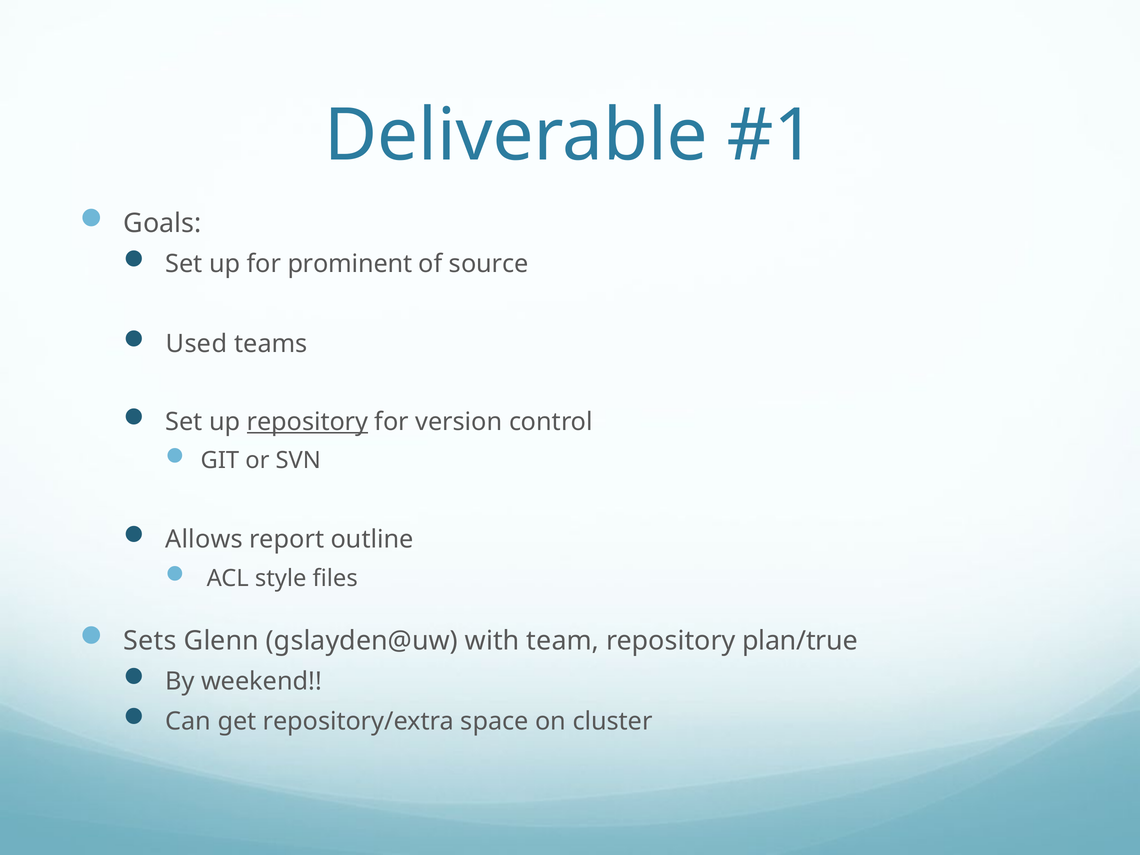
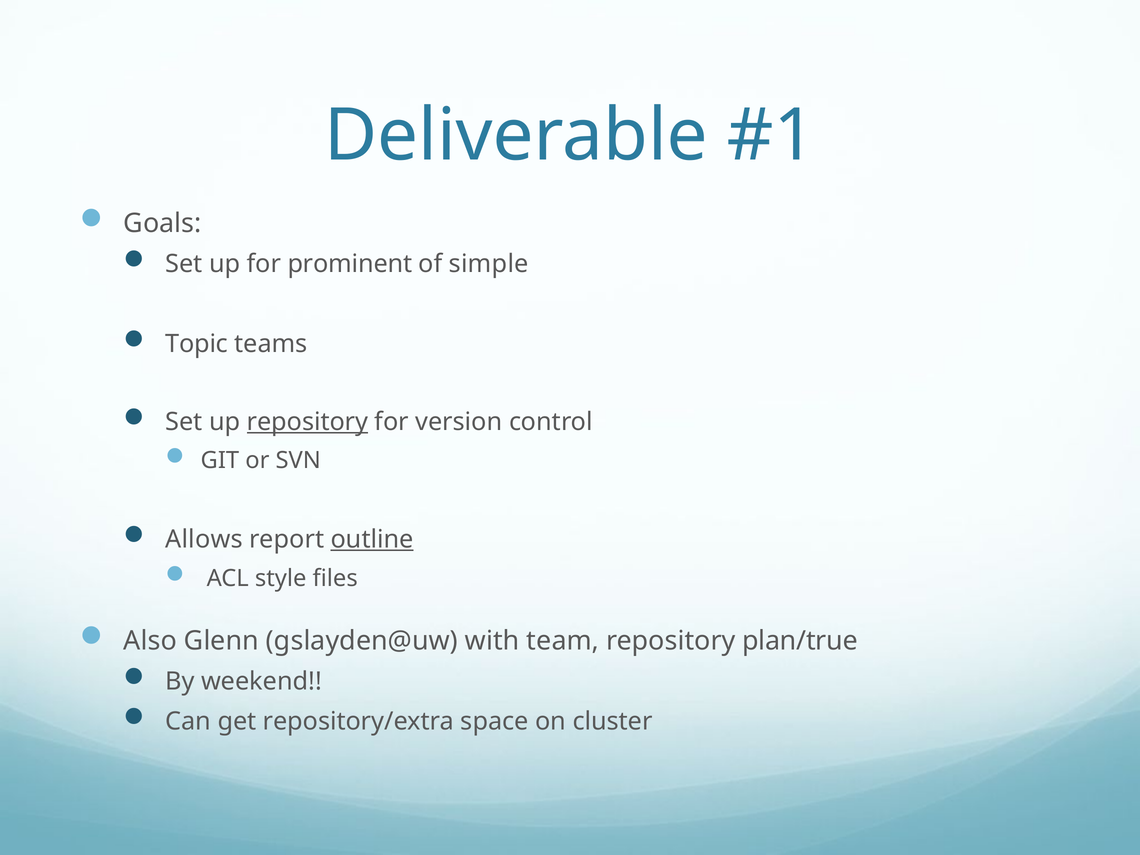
source: source -> simple
Used: Used -> Topic
outline underline: none -> present
Sets: Sets -> Also
